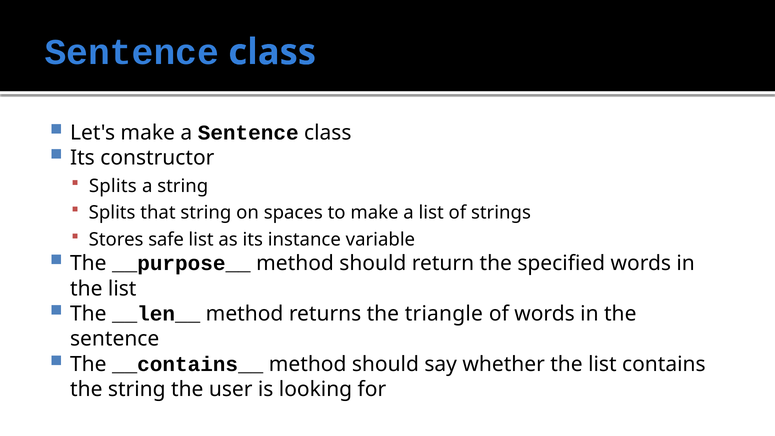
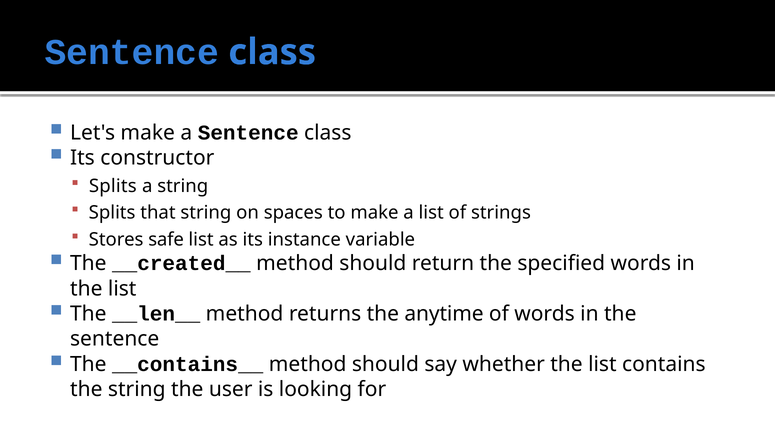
__purpose__: __purpose__ -> __created__
triangle: triangle -> anytime
